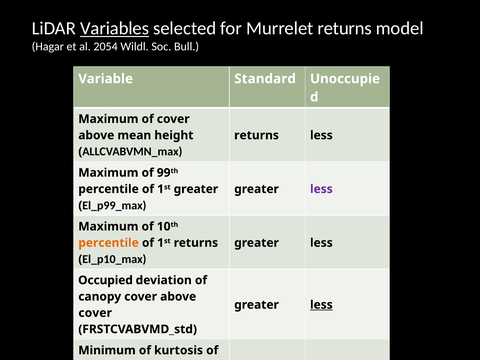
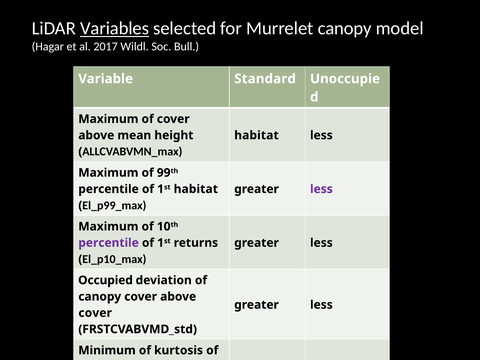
Murrelet returns: returns -> canopy
2054: 2054 -> 2017
returns at (257, 135): returns -> habitat
1st greater: greater -> habitat
percentile at (109, 243) colour: orange -> purple
less at (321, 305) underline: present -> none
